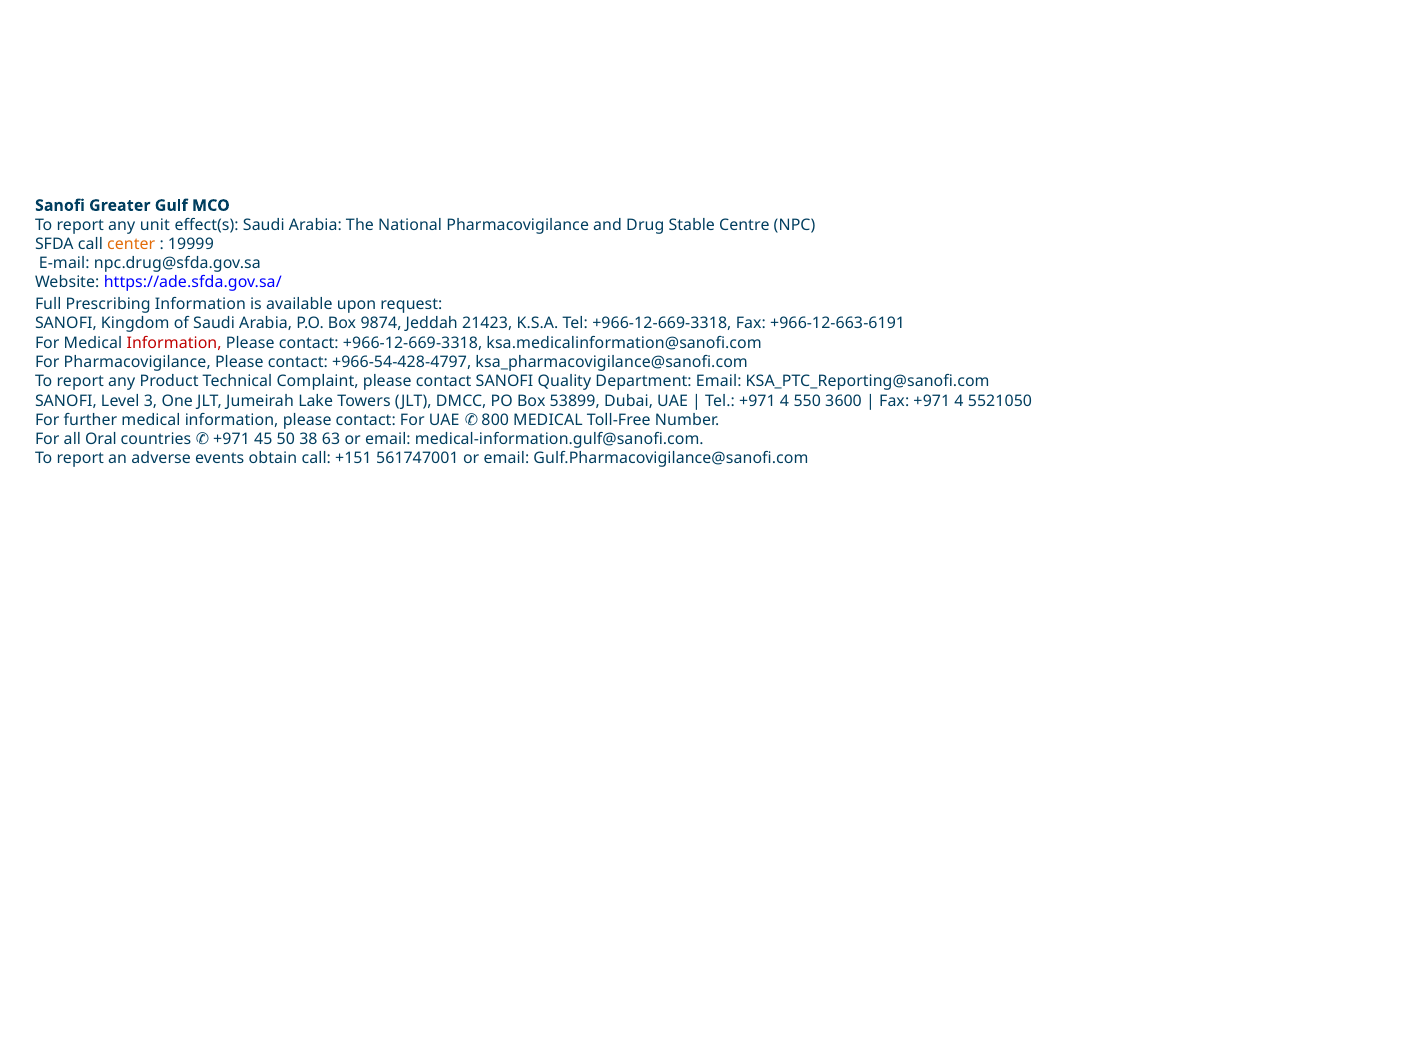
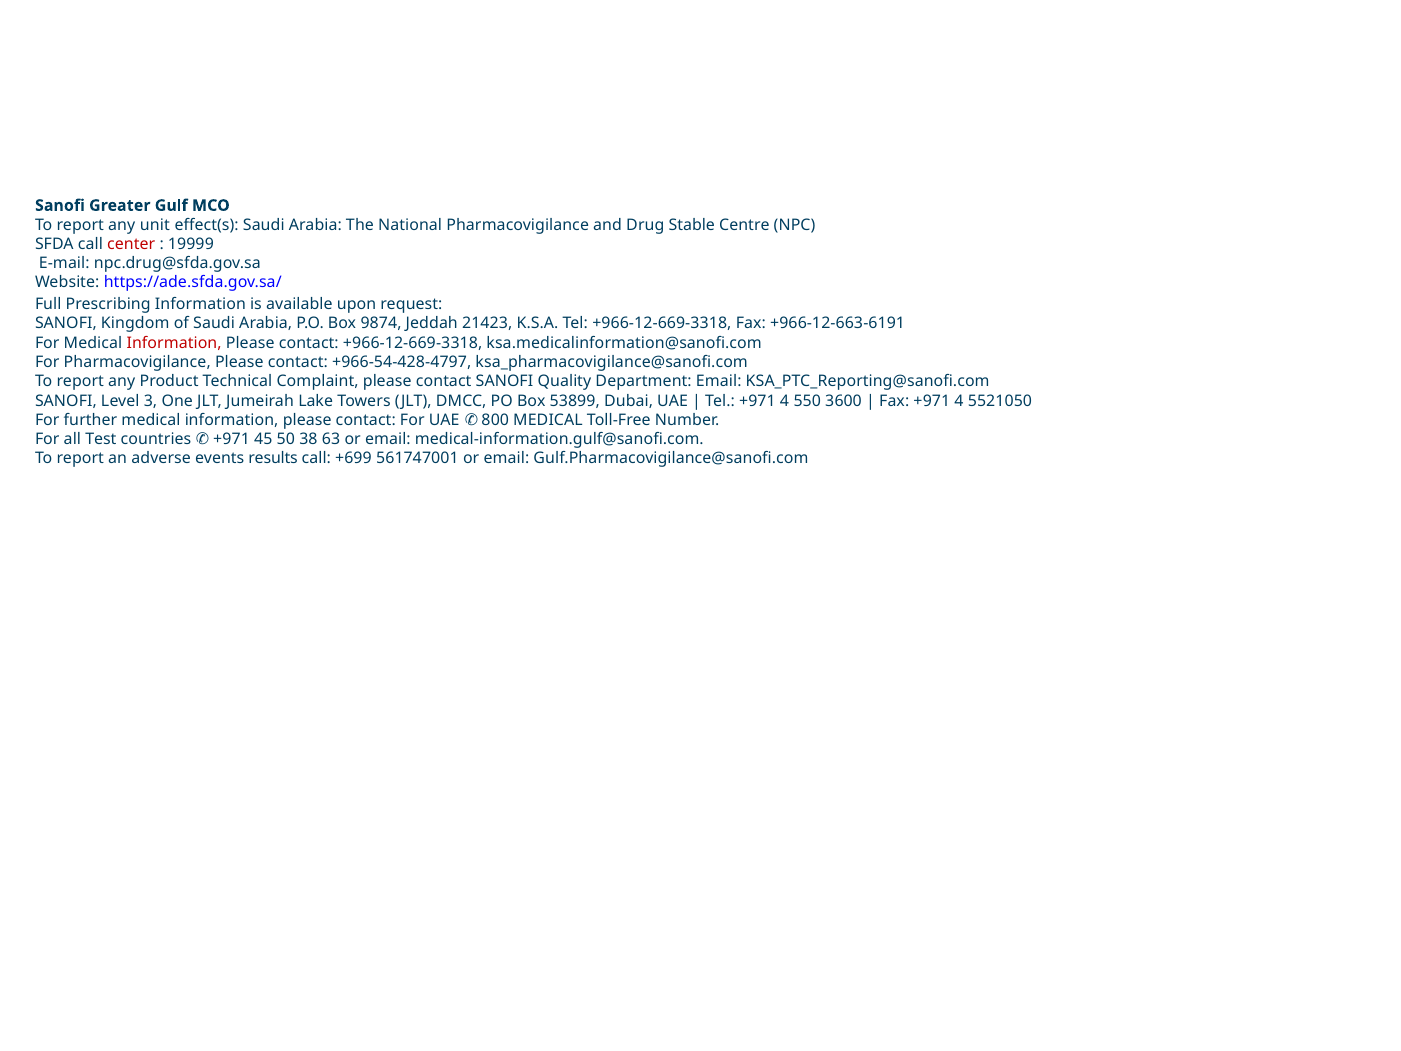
center colour: orange -> red
Oral: Oral -> Test
obtain: obtain -> results
+151: +151 -> +699
